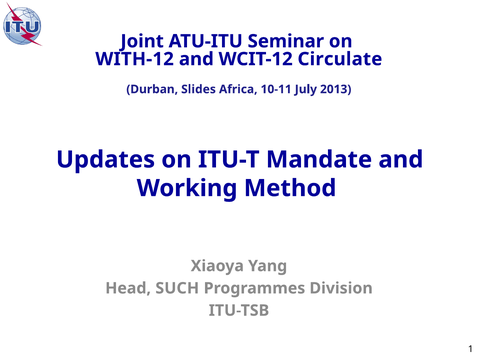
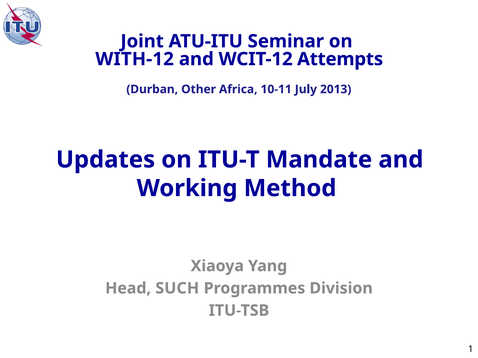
Circulate: Circulate -> Attempts
Slides: Slides -> Other
